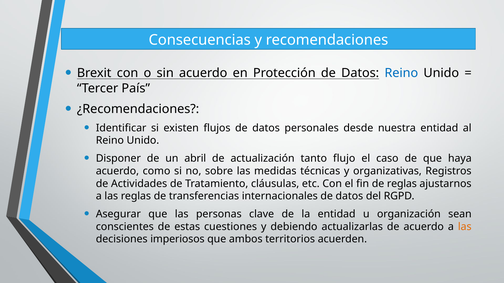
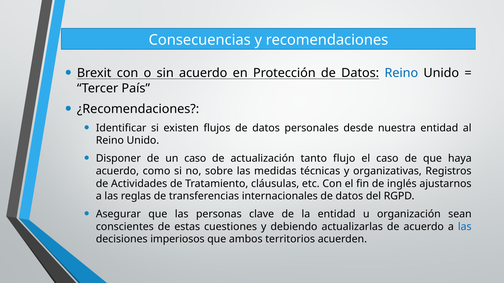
un abril: abril -> caso
de reglas: reglas -> inglés
las at (465, 227) colour: orange -> blue
